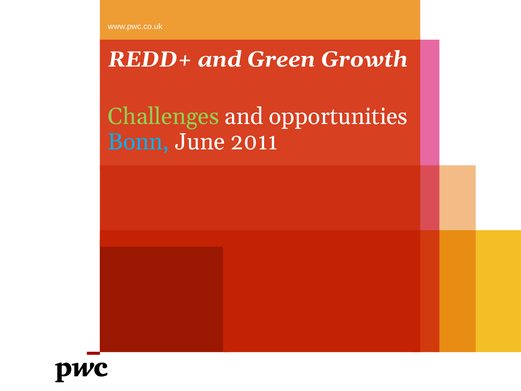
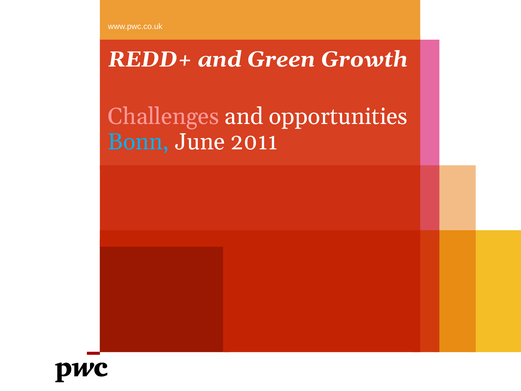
Challenges colour: light green -> pink
